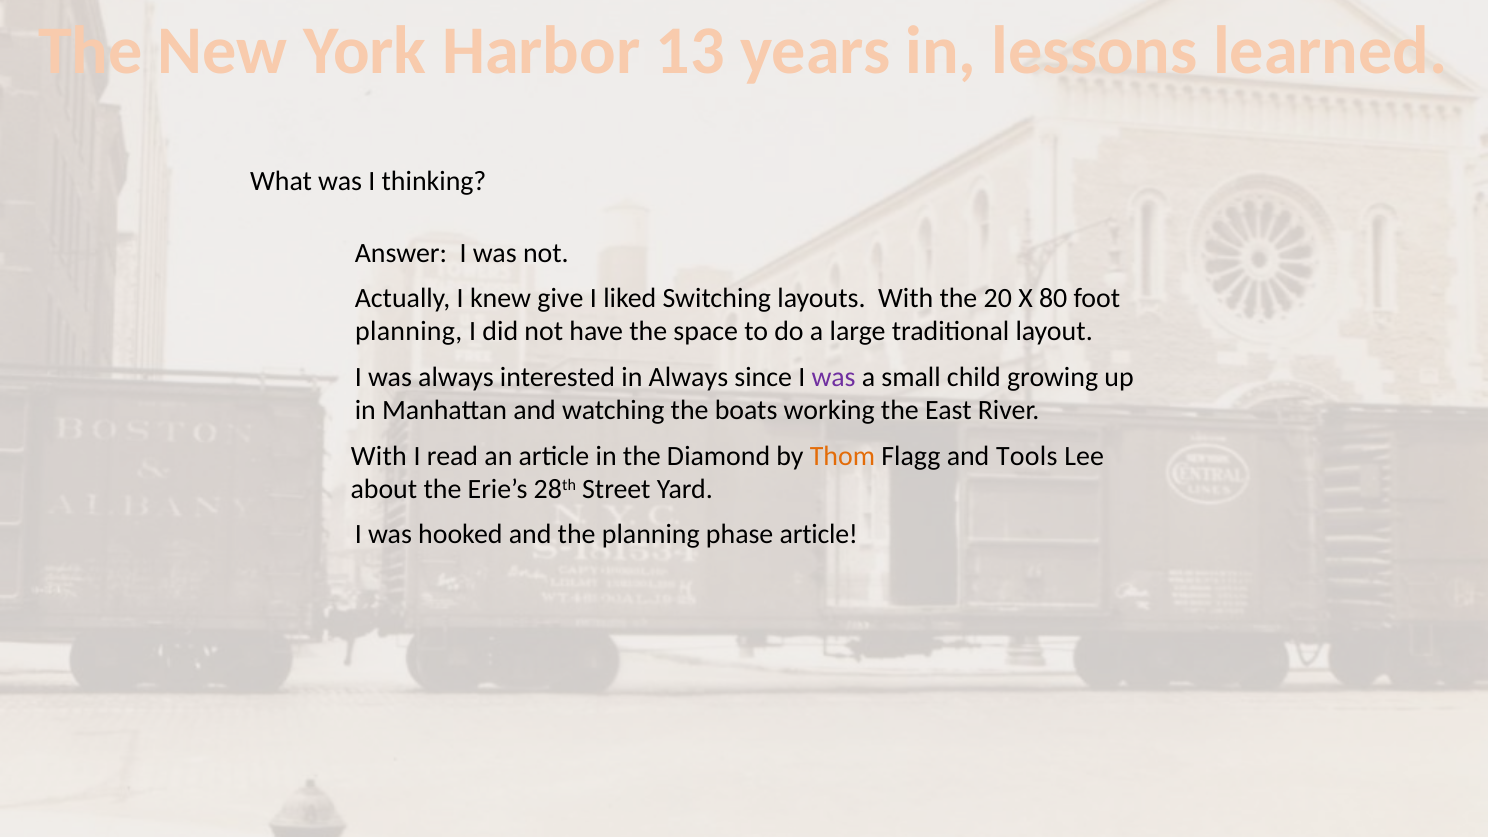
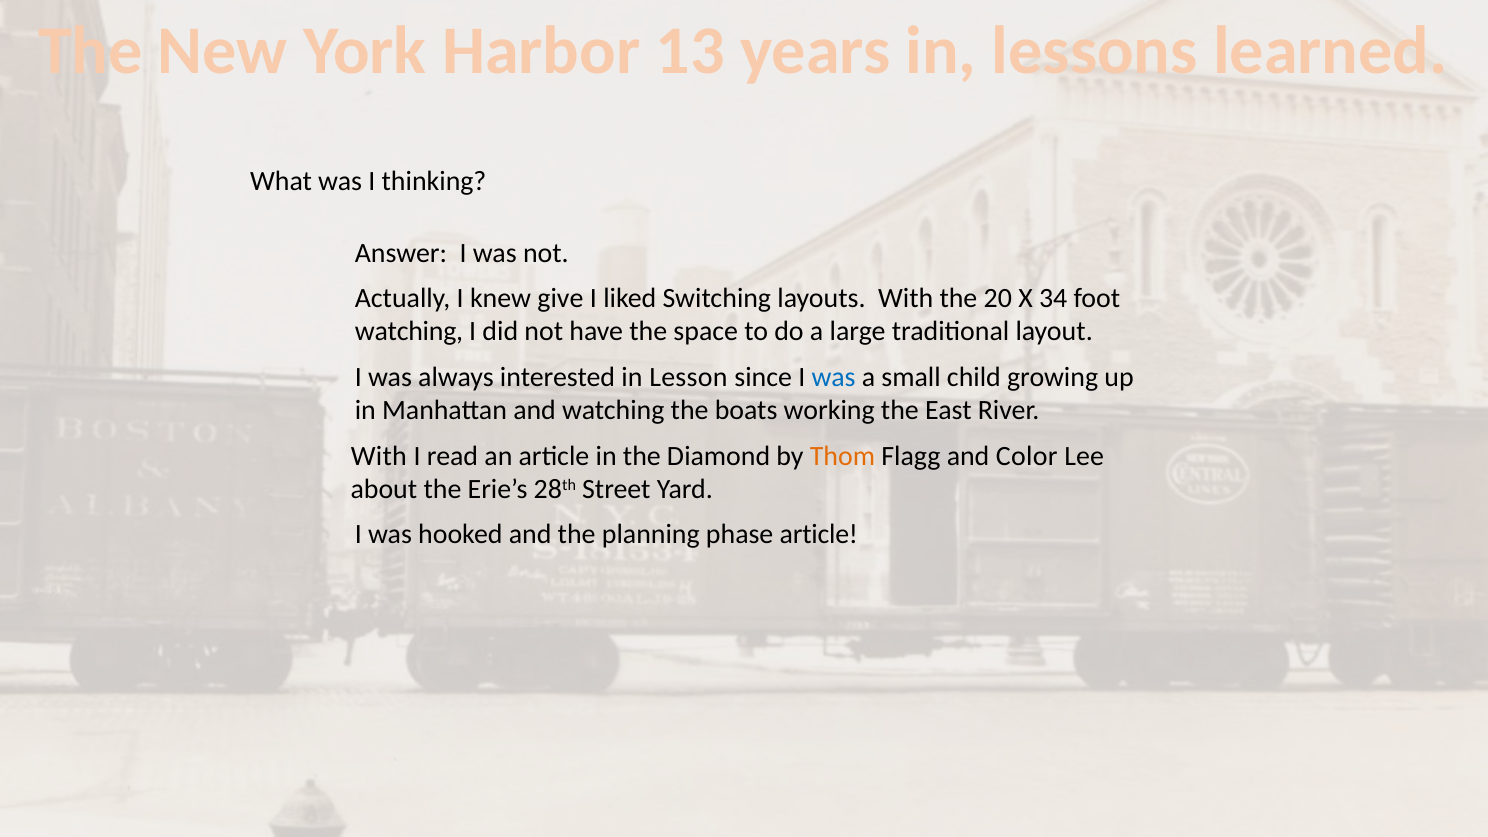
80: 80 -> 34
planning at (409, 332): planning -> watching
in Always: Always -> Lesson
was at (834, 377) colour: purple -> blue
Tools: Tools -> Color
